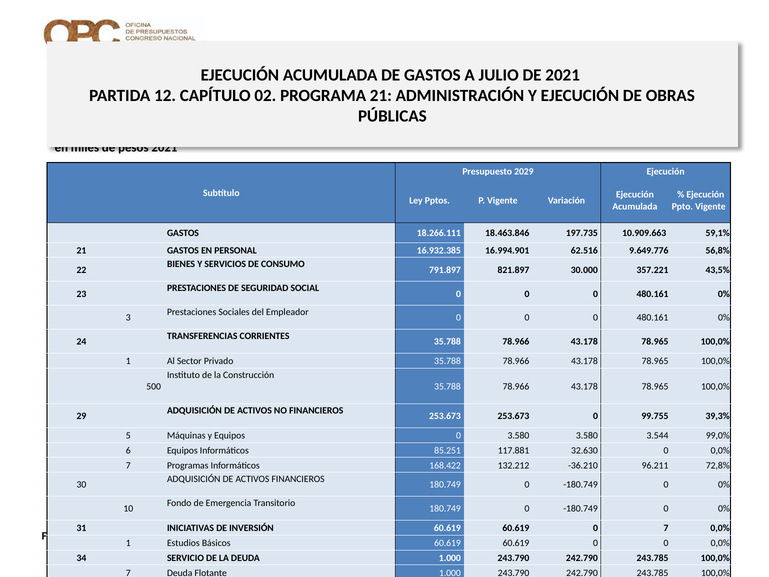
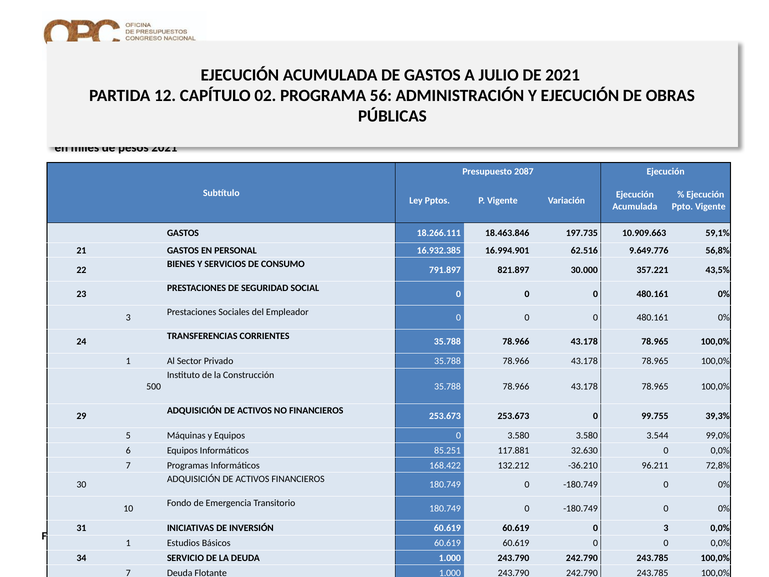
PROGRAMA 21: 21 -> 56
2029: 2029 -> 2087
0 7: 7 -> 3
